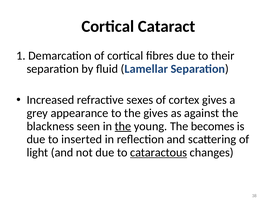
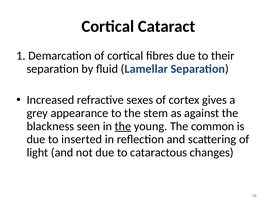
the gives: gives -> stem
becomes: becomes -> common
cataractous underline: present -> none
